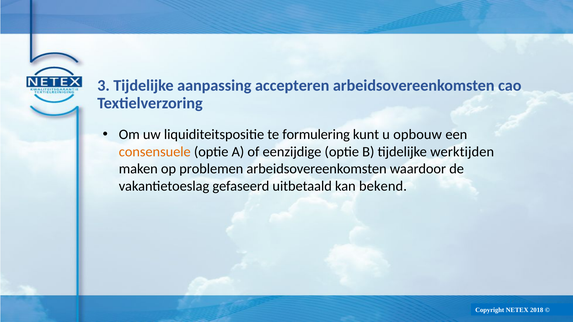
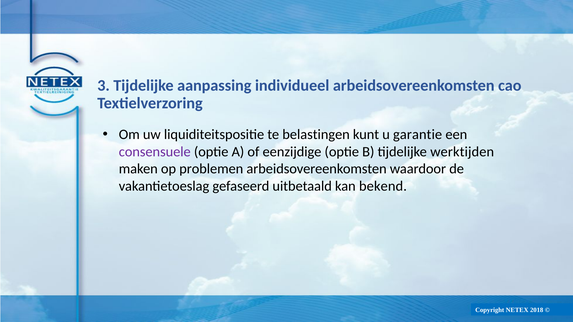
accepteren: accepteren -> individueel
formulering: formulering -> belastingen
opbouw: opbouw -> garantie
consensuele colour: orange -> purple
